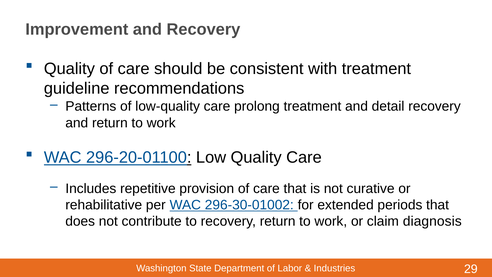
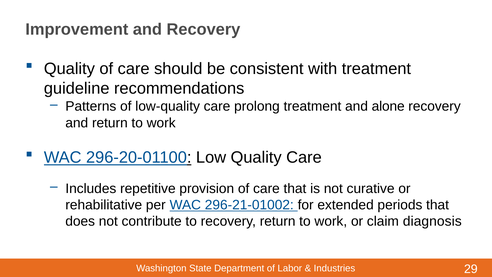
detail: detail -> alone
296-30-01002: 296-30-01002 -> 296-21-01002
